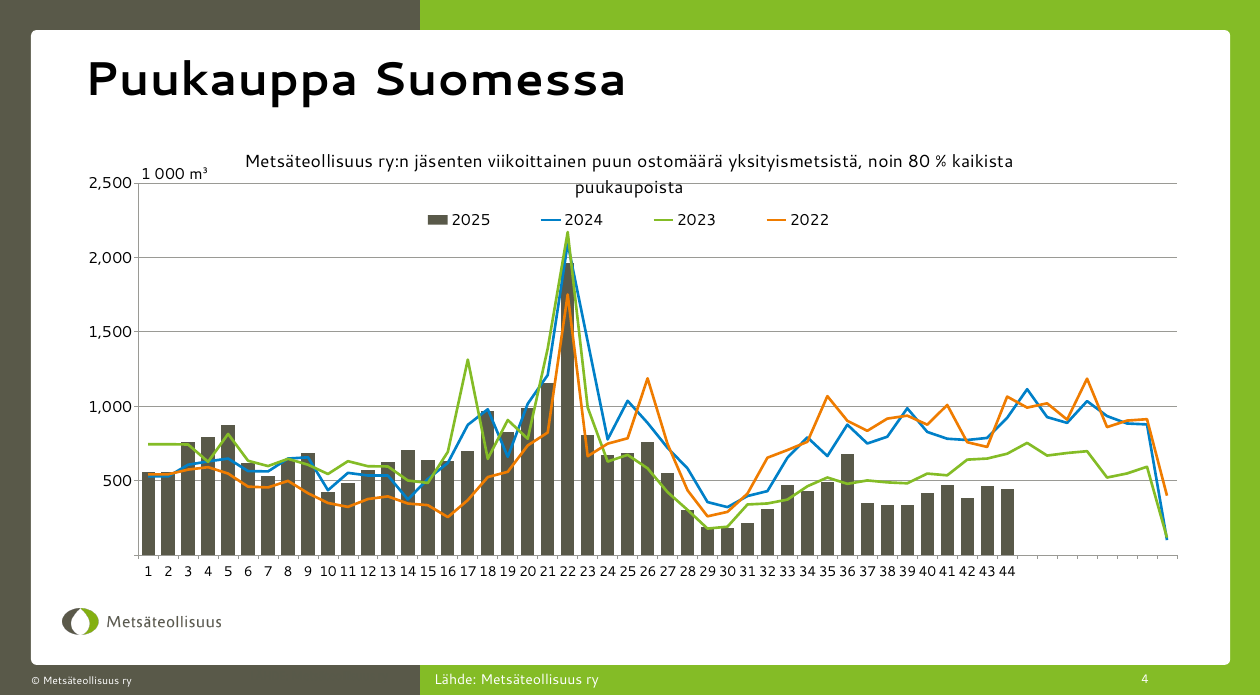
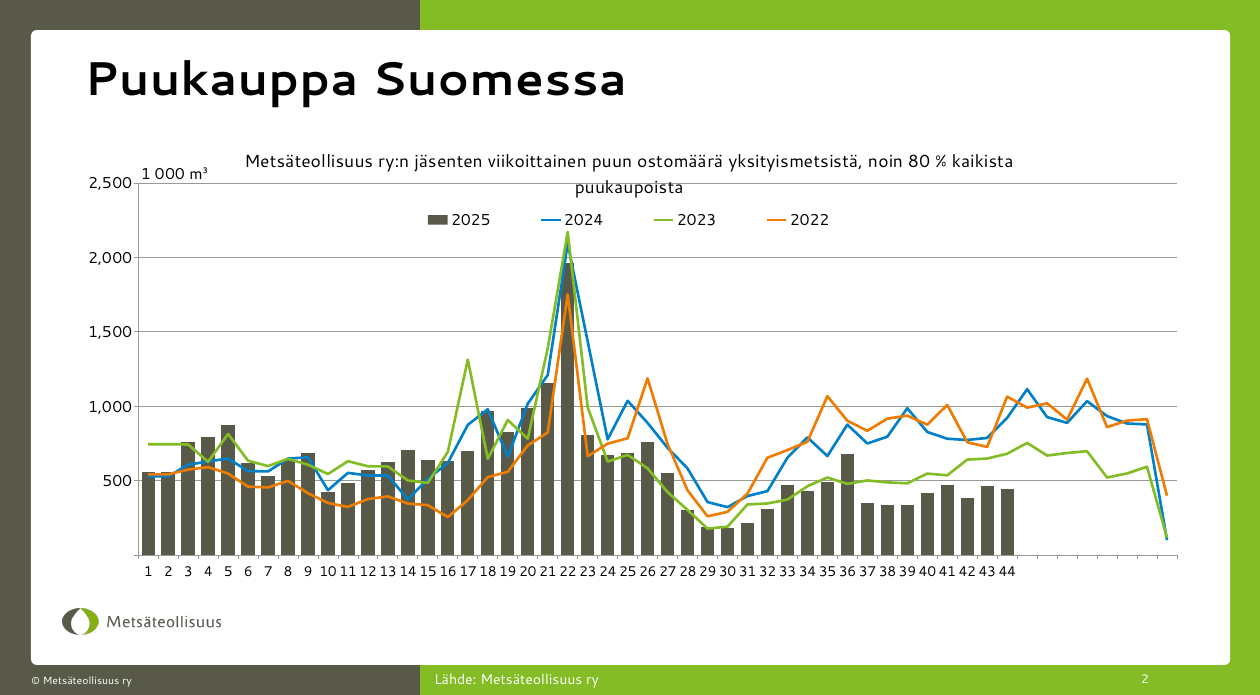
ry 4: 4 -> 2
